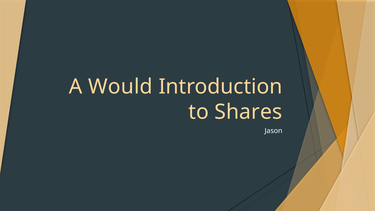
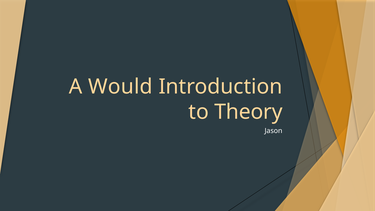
Shares: Shares -> Theory
